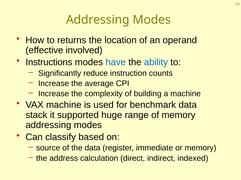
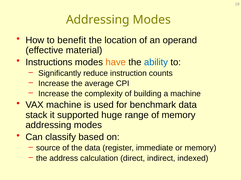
returns: returns -> benefit
involved: involved -> material
have colour: blue -> orange
